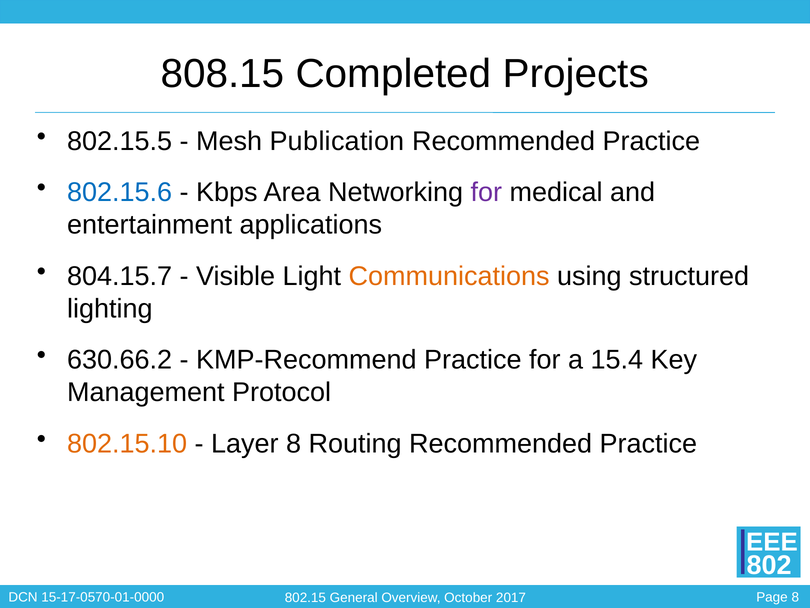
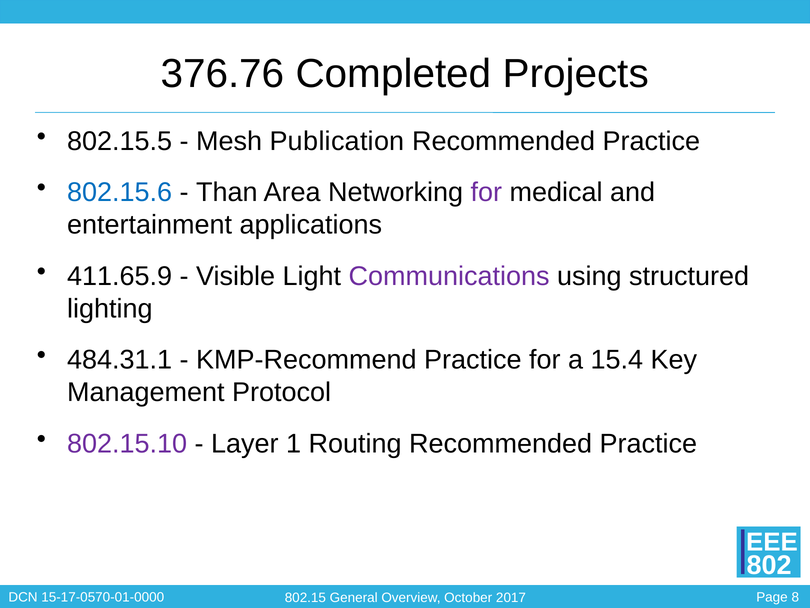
808.15: 808.15 -> 376.76
Kbps: Kbps -> Than
804.15.7: 804.15.7 -> 411.65.9
Communications colour: orange -> purple
630.66.2: 630.66.2 -> 484.31.1
802.15.10 colour: orange -> purple
Layer 8: 8 -> 1
